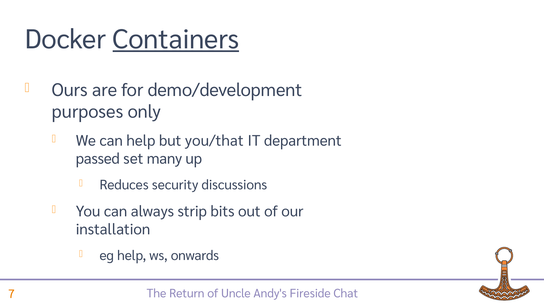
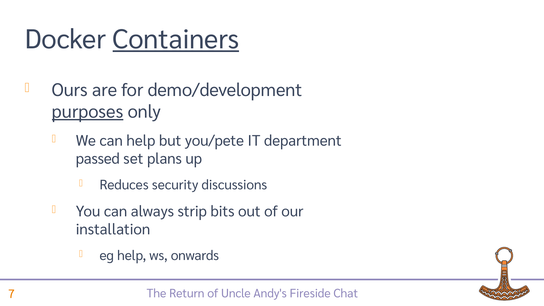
purposes underline: none -> present
you/that: you/that -> you/pete
many: many -> plans
